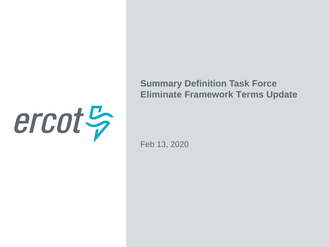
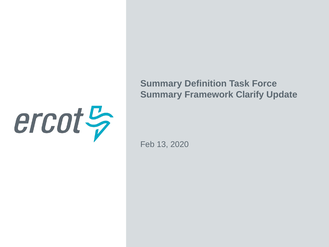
Eliminate at (161, 94): Eliminate -> Summary
Terms: Terms -> Clarify
